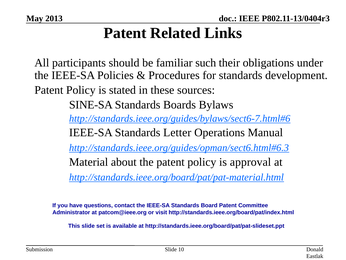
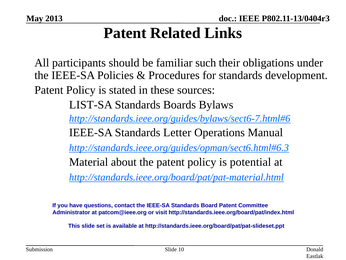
SINE-SA: SINE-SA -> LIST-SA
approval: approval -> potential
